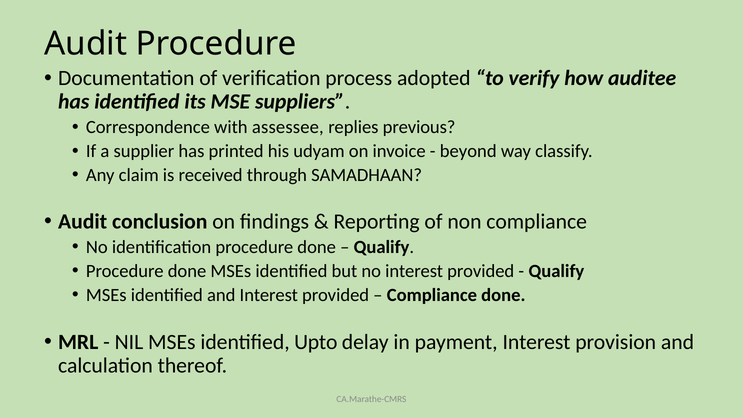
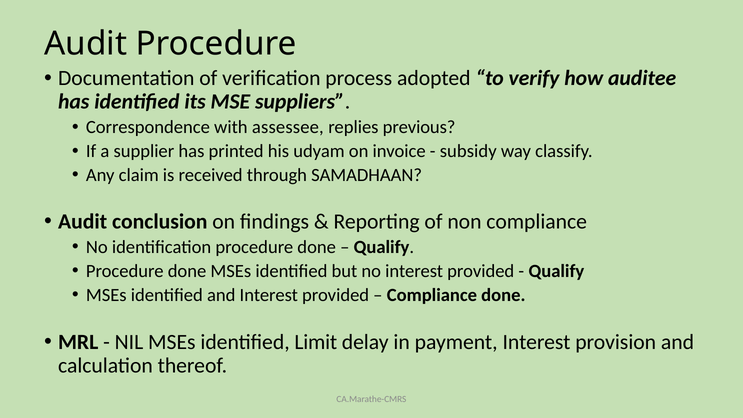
beyond: beyond -> subsidy
Upto: Upto -> Limit
